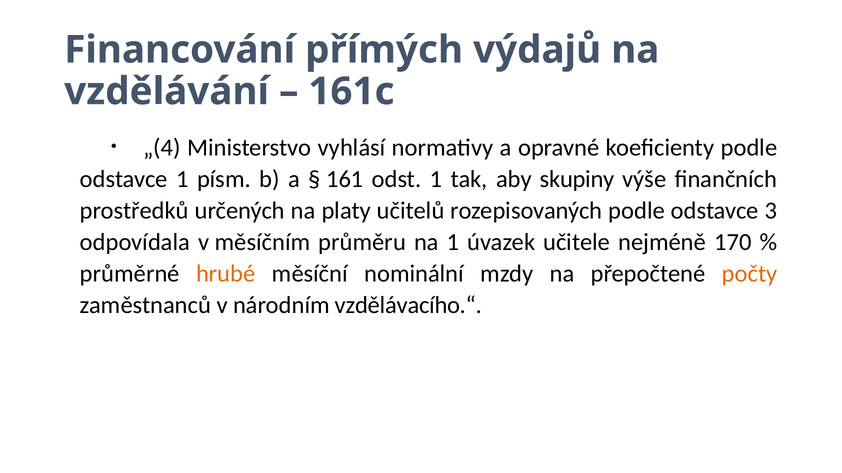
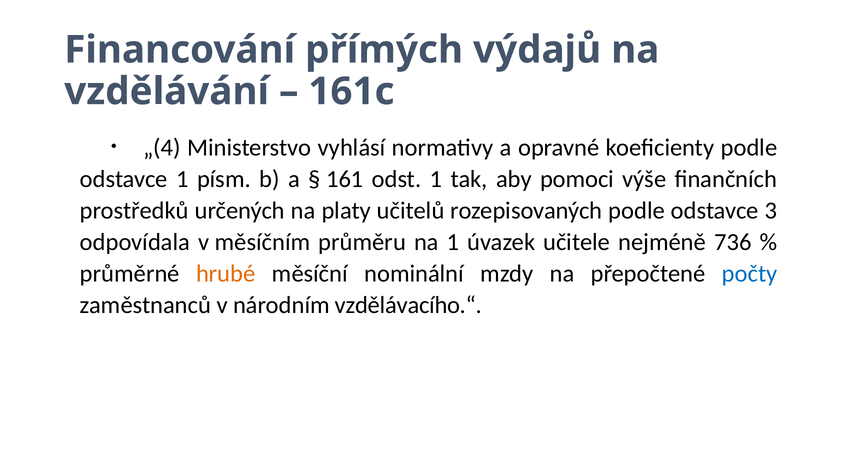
skupiny: skupiny -> pomoci
170: 170 -> 736
počty colour: orange -> blue
